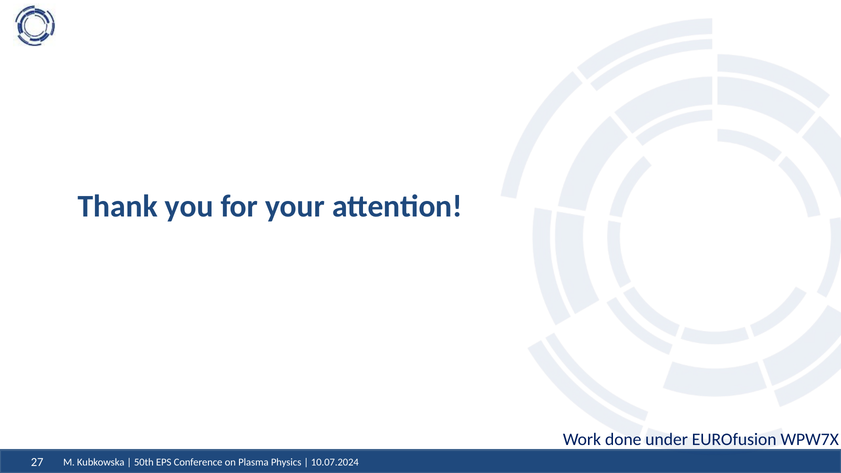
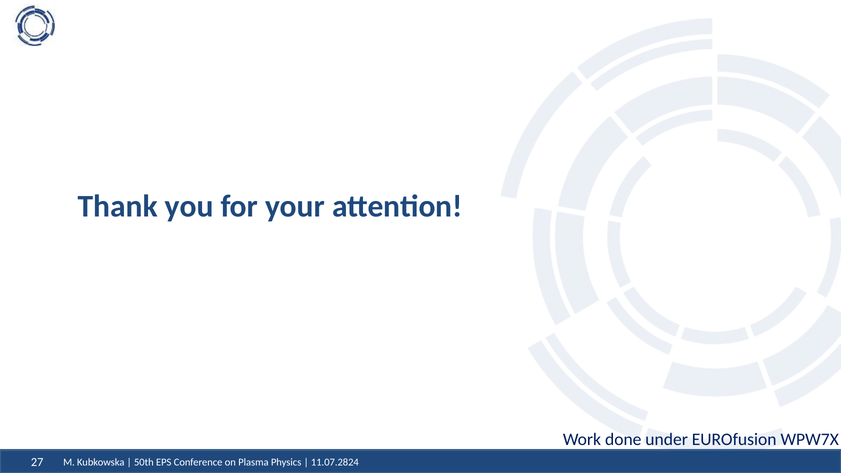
10.07.2024: 10.07.2024 -> 11.07.2824
